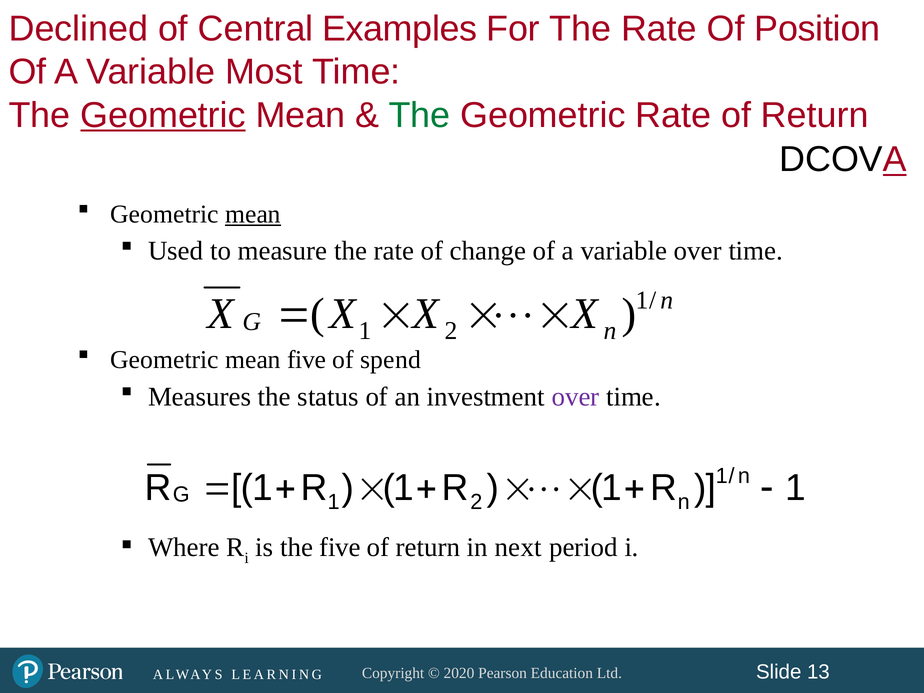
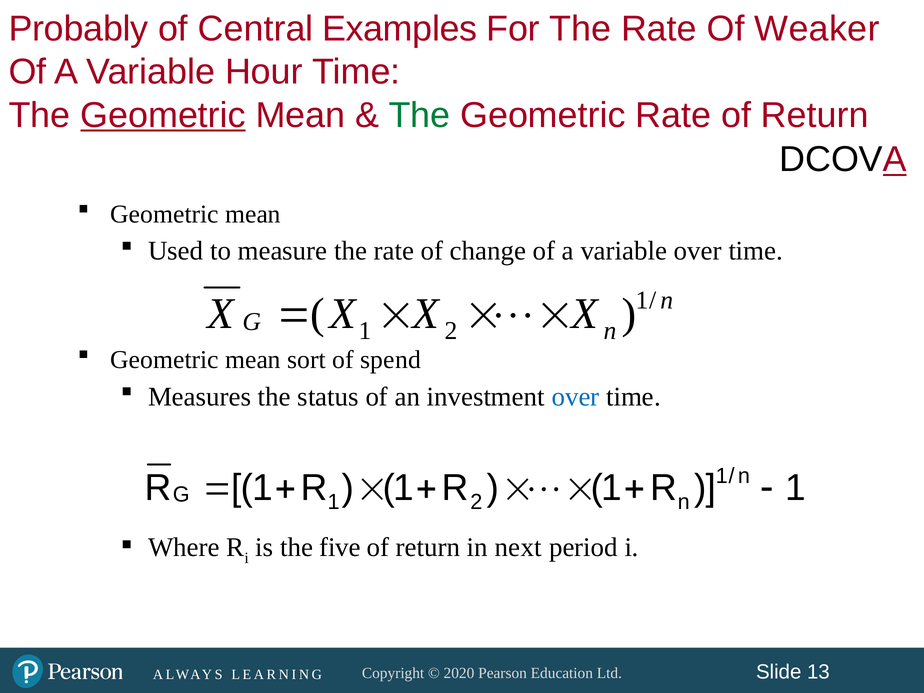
Declined: Declined -> Probably
Position: Position -> Weaker
Most: Most -> Hour
mean at (253, 214) underline: present -> none
mean five: five -> sort
over at (575, 397) colour: purple -> blue
